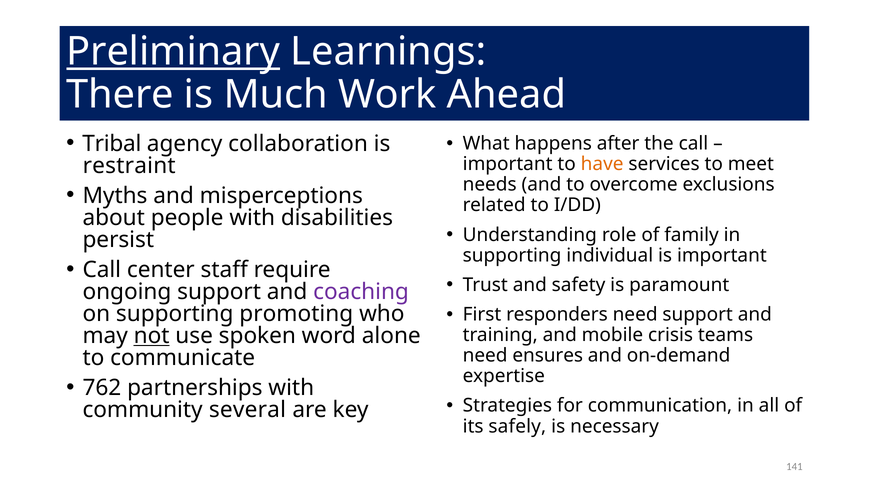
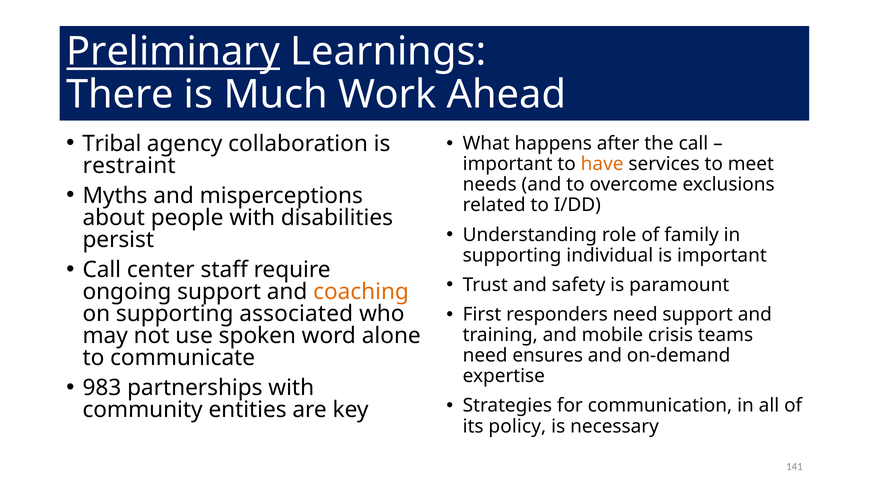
coaching colour: purple -> orange
promoting: promoting -> associated
not underline: present -> none
762: 762 -> 983
several: several -> entities
safely: safely -> policy
